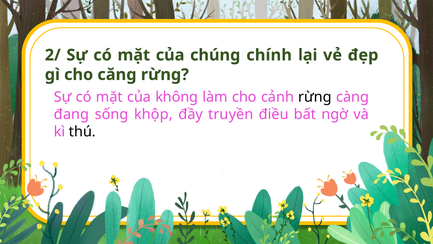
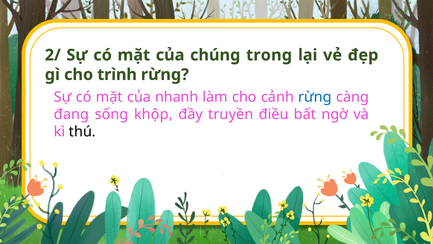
chính: chính -> trong
căng: căng -> trình
không: không -> nhanh
rừng at (315, 97) colour: black -> blue
